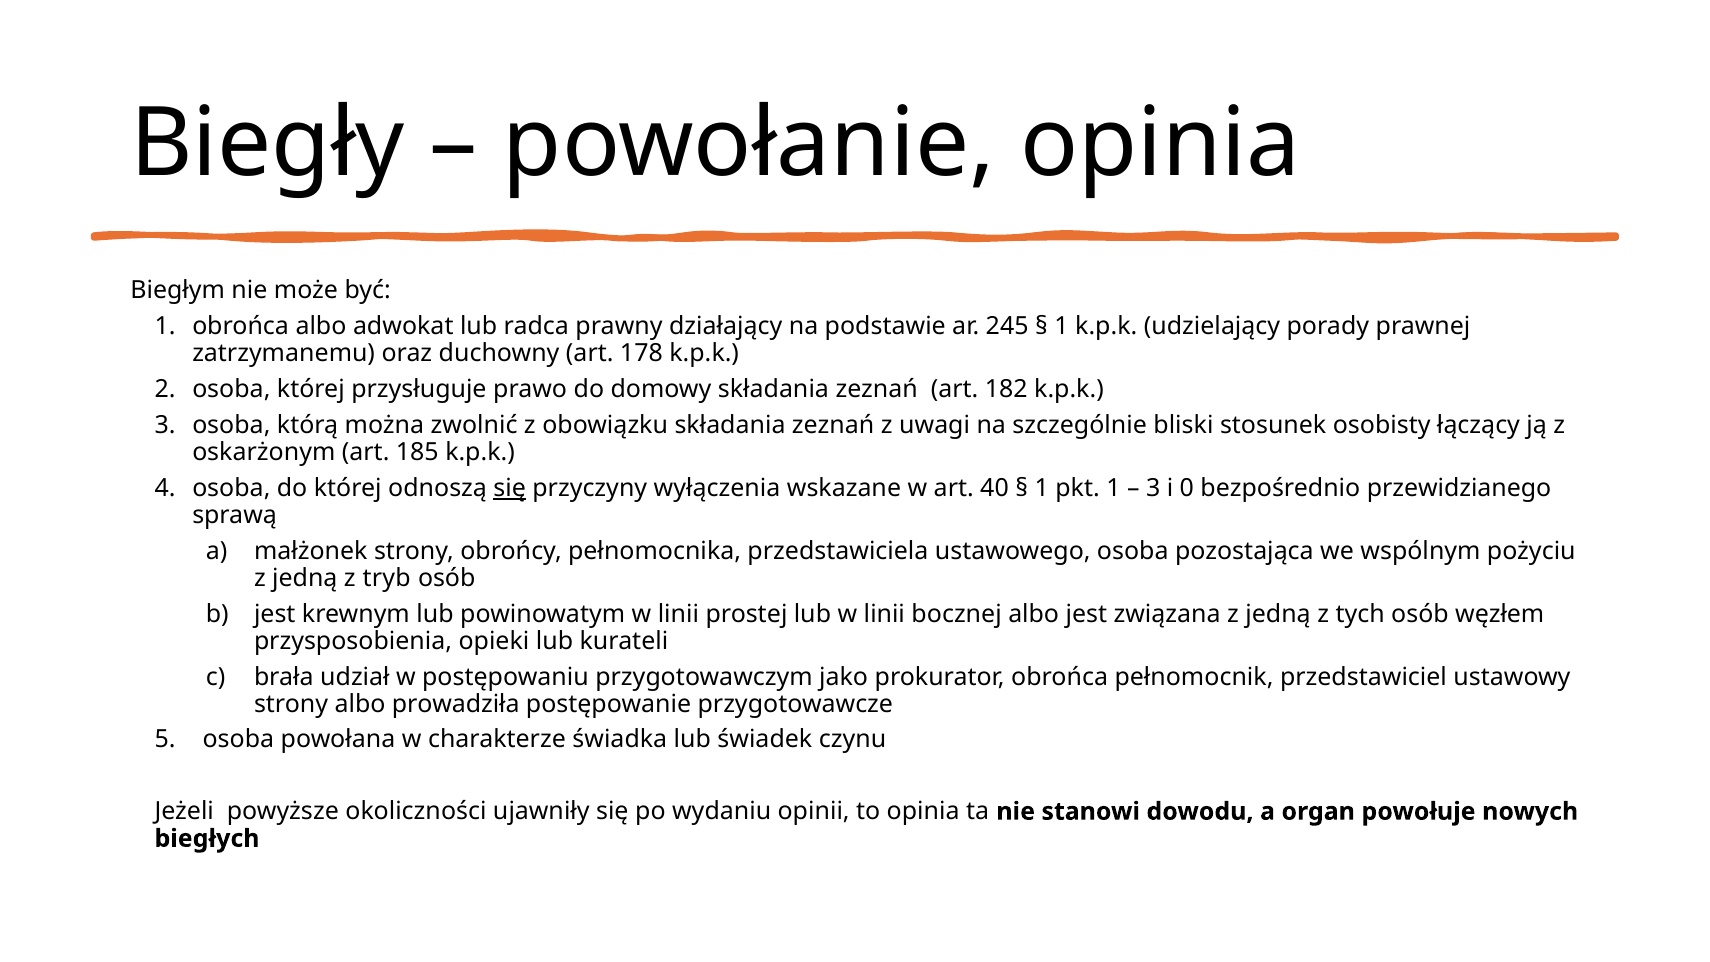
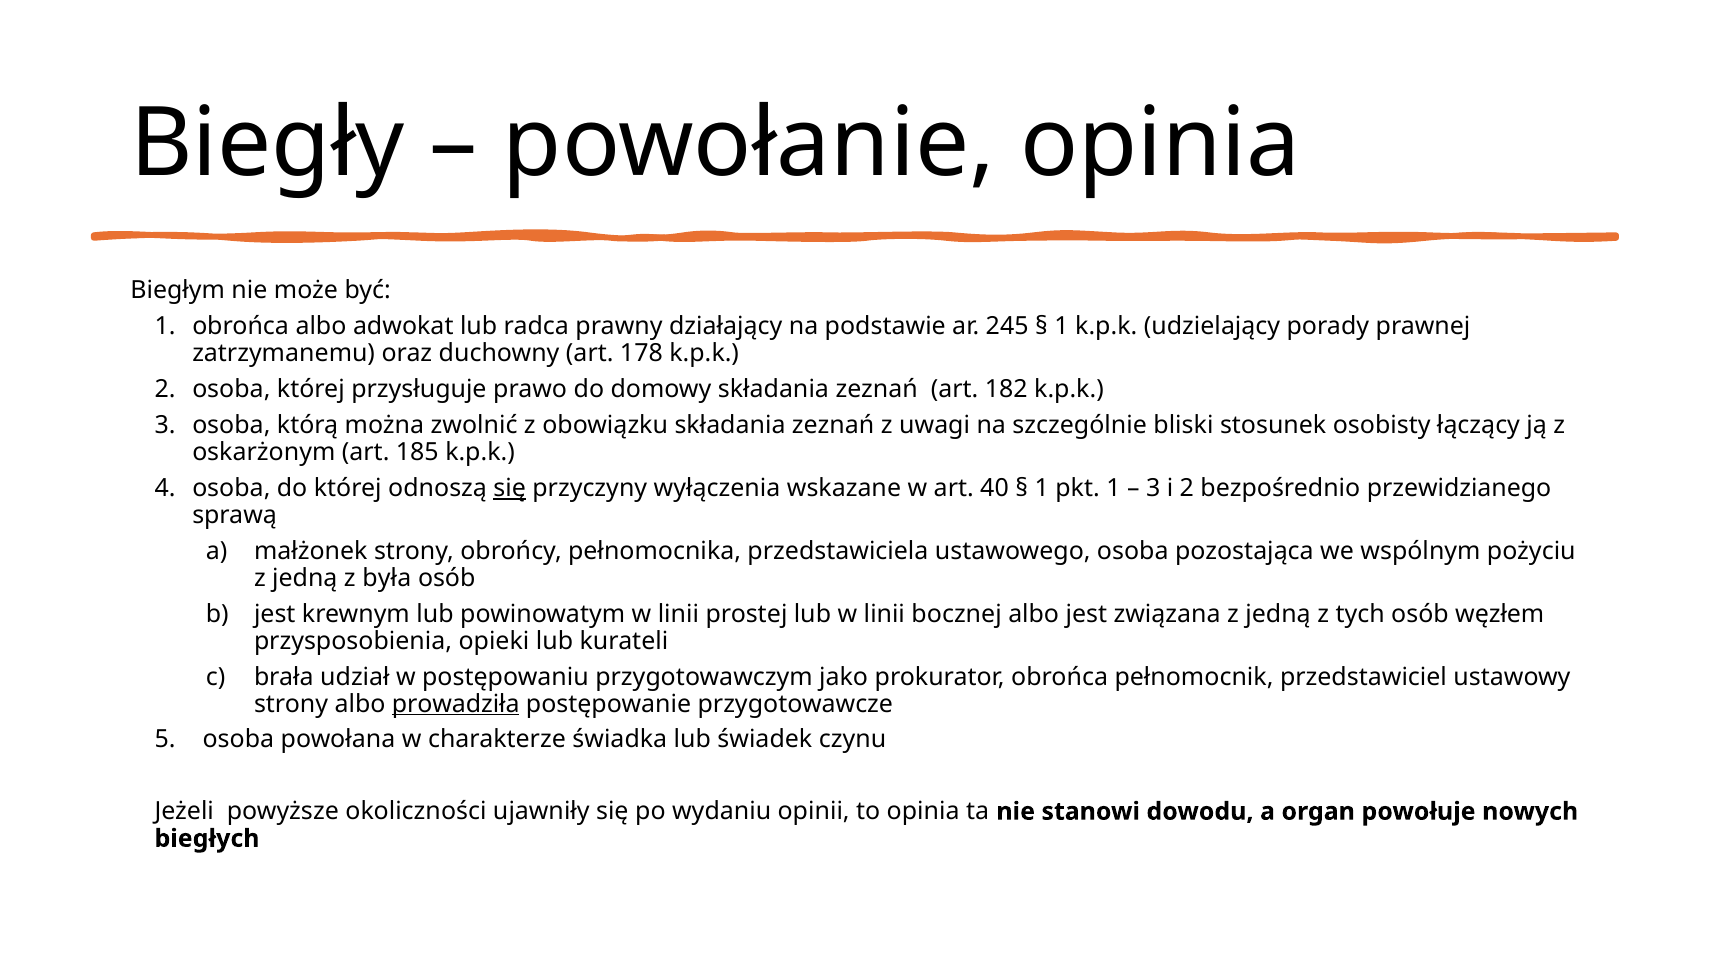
i 0: 0 -> 2
tryb: tryb -> była
prowadziła underline: none -> present
